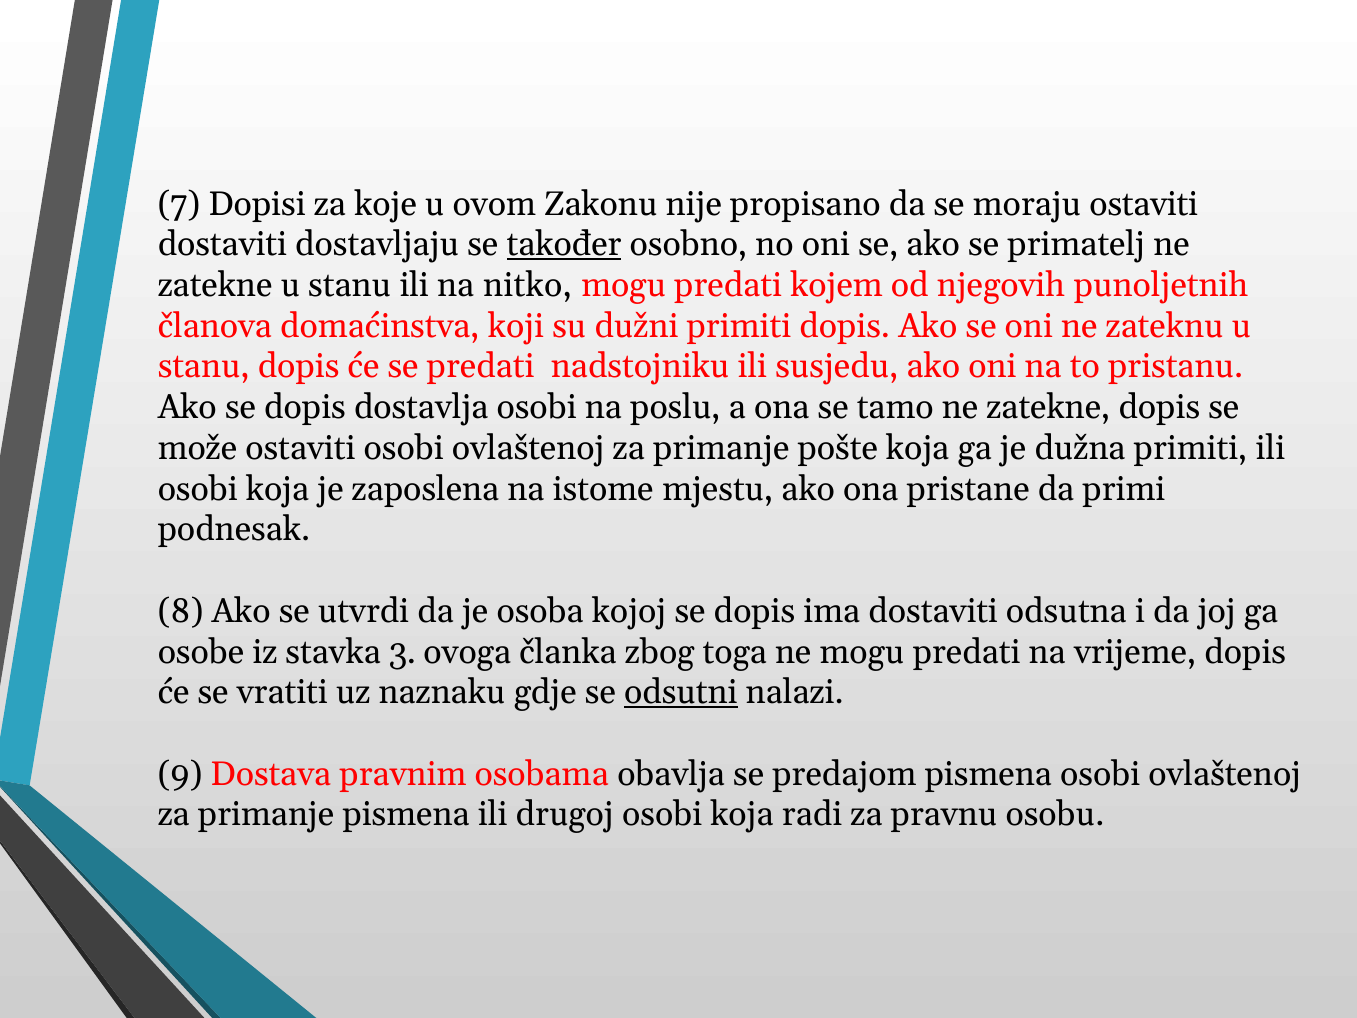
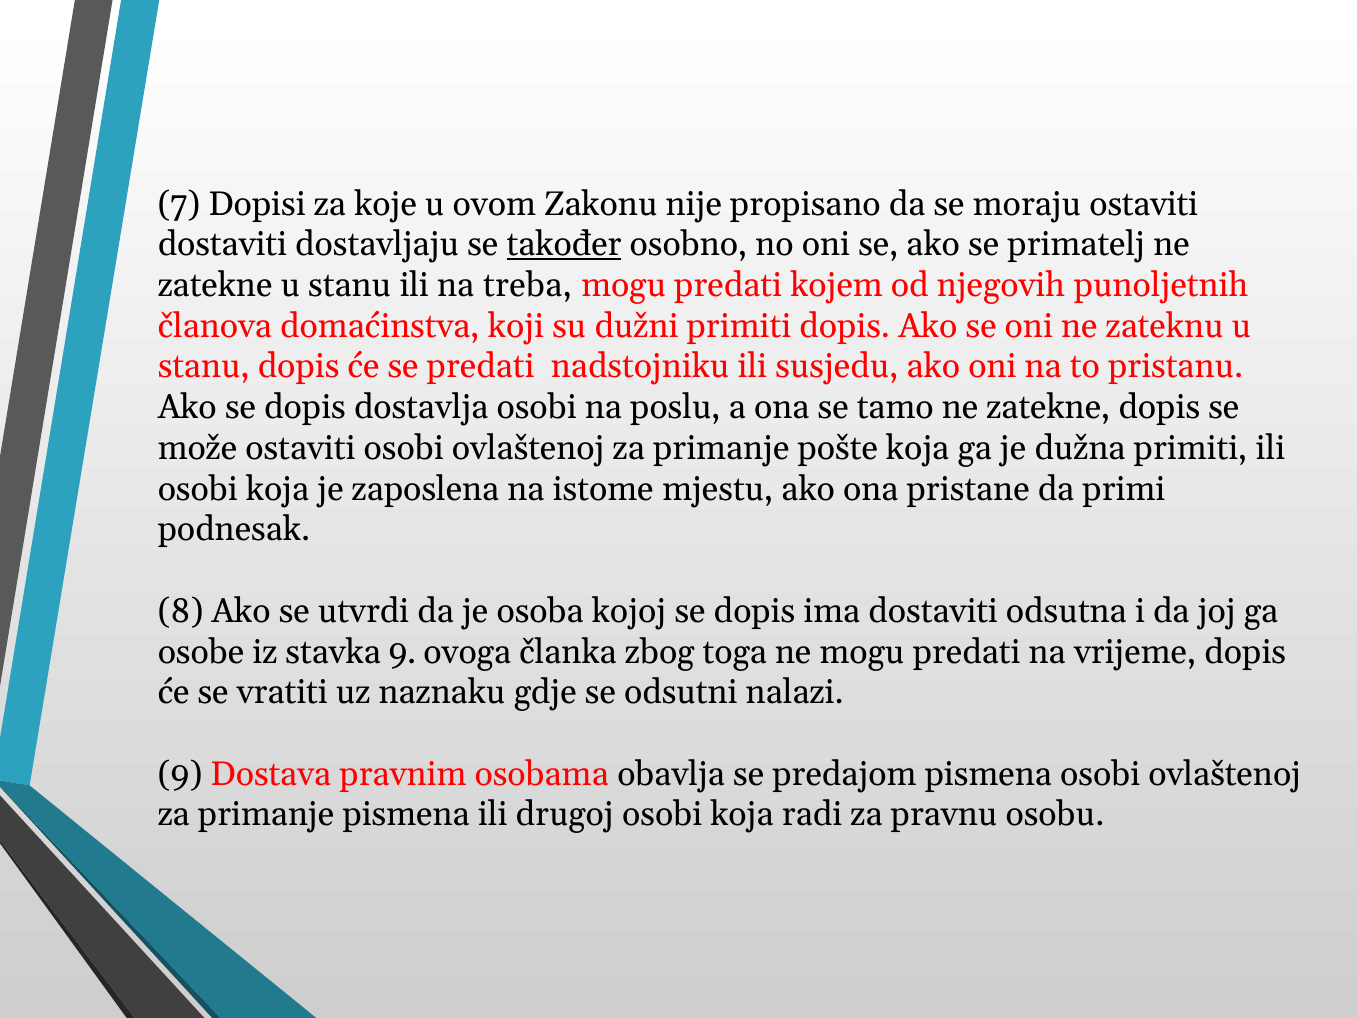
nitko: nitko -> treba
stavka 3: 3 -> 9
odsutni underline: present -> none
